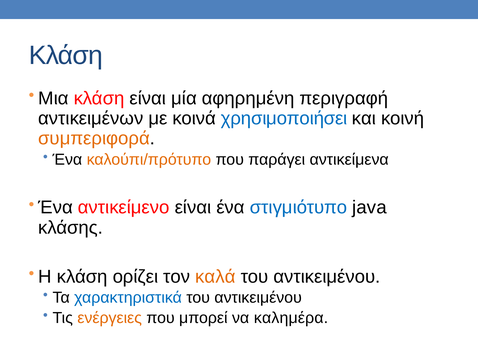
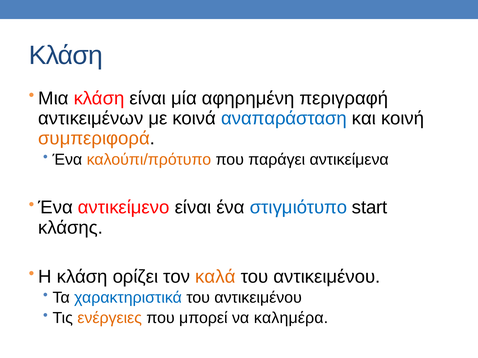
χρησιμοποιήσει: χρησιμοποιήσει -> αναπαράσταση
java: java -> start
